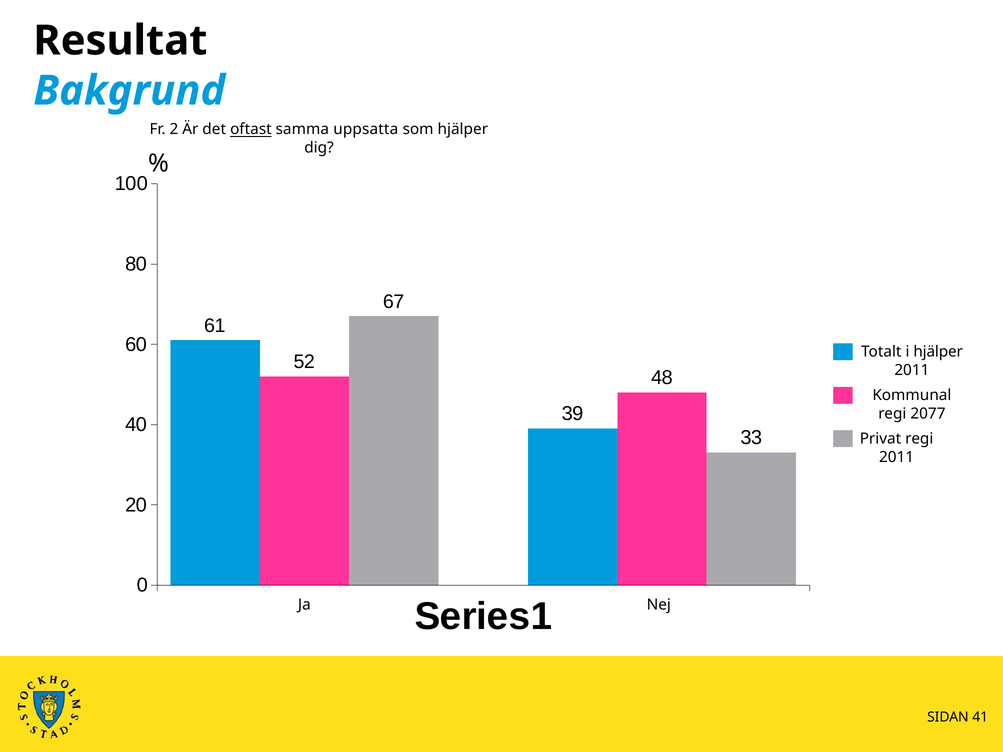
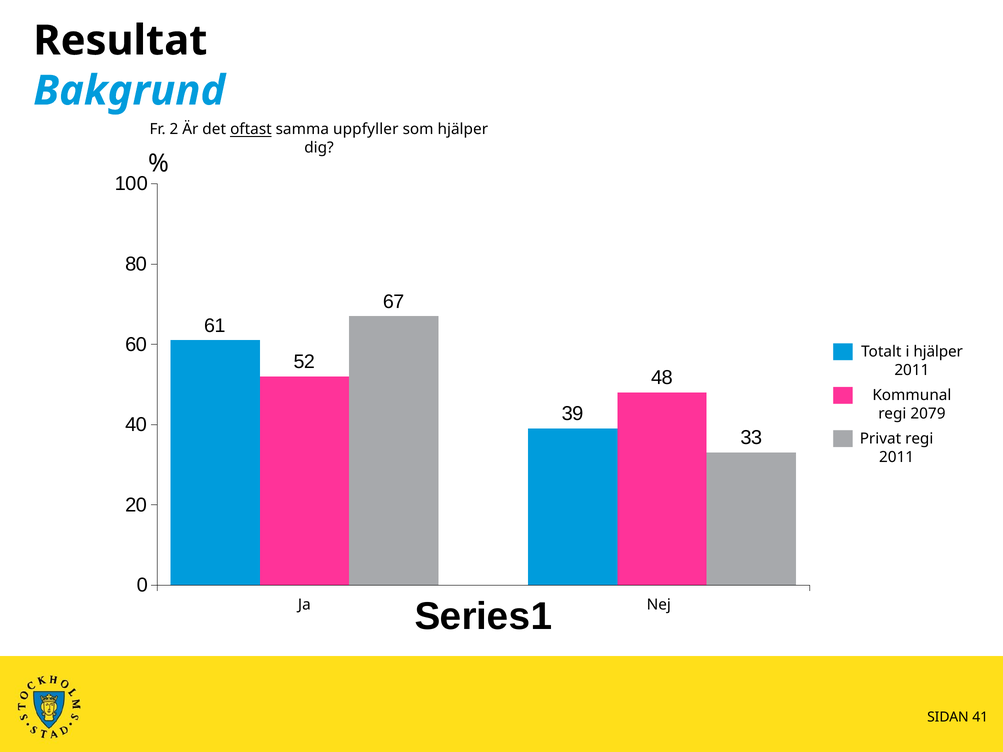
uppsatta: uppsatta -> uppfyller
2077: 2077 -> 2079
